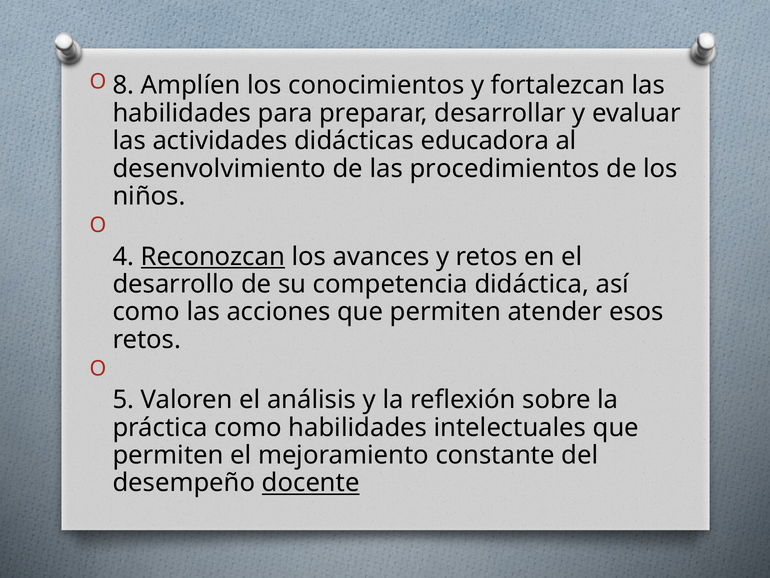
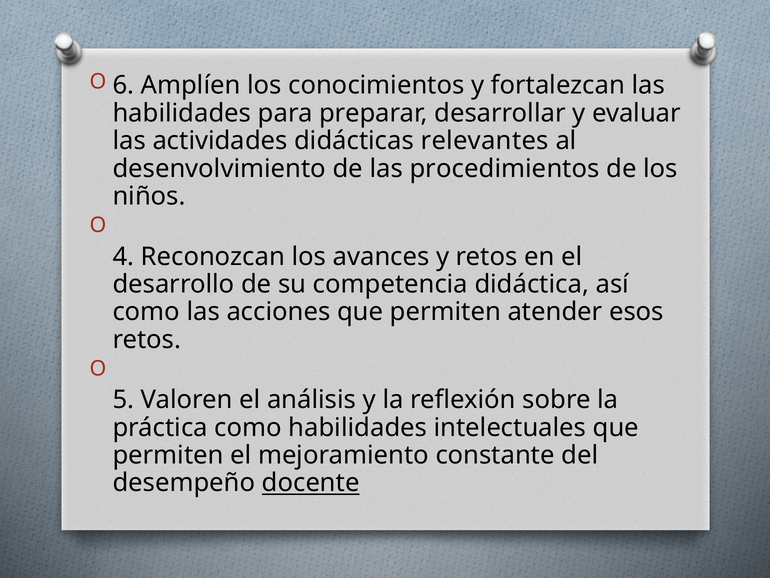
8: 8 -> 6
educadora: educadora -> relevantes
Reconozcan underline: present -> none
